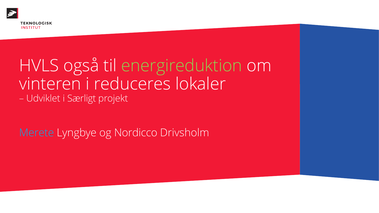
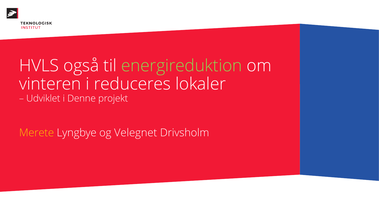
Særligt: Særligt -> Denne
Merete colour: light blue -> yellow
Nordicco: Nordicco -> Velegnet
